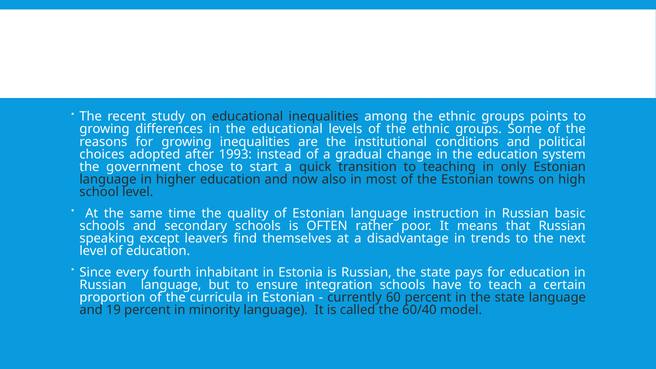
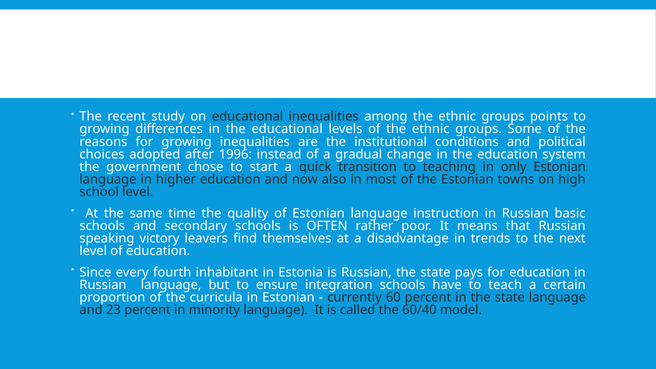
1993: 1993 -> 1996
except: except -> victory
19: 19 -> 23
